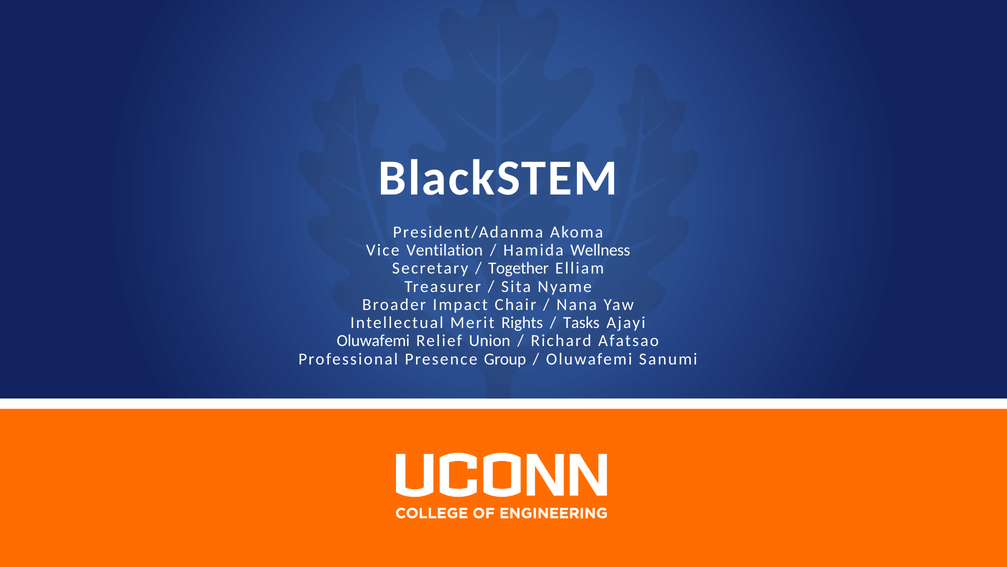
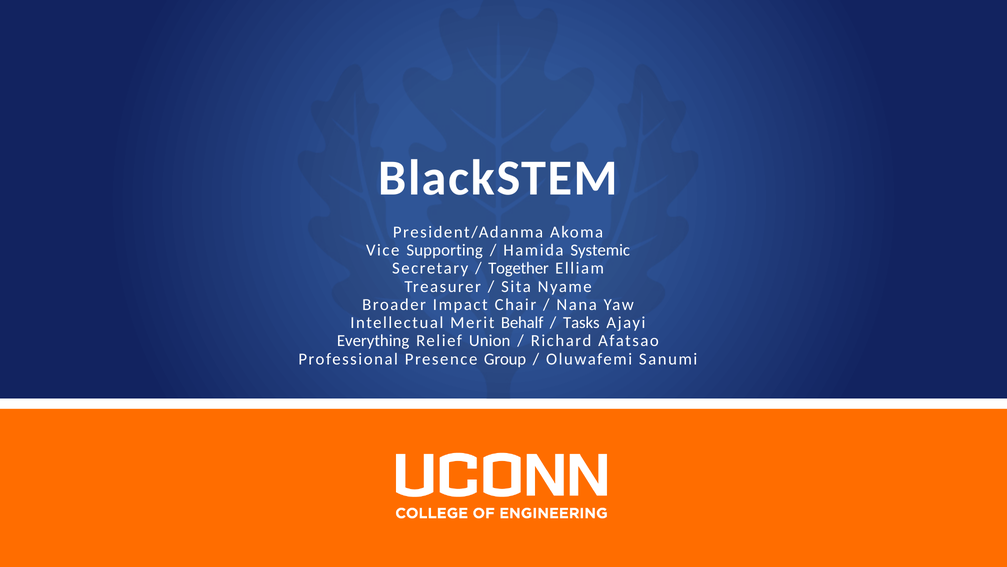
Ventilation: Ventilation -> Supporting
Wellness: Wellness -> Systemic
Rights: Rights -> Behalf
Oluwafemi at (373, 341): Oluwafemi -> Everything
